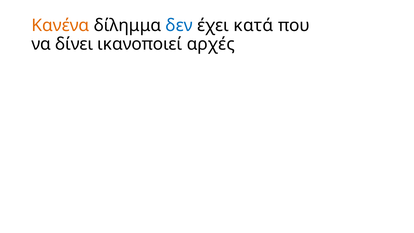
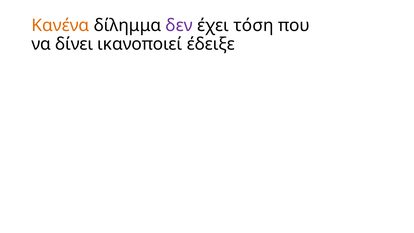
δεν colour: blue -> purple
κατά: κατά -> τόση
αρχές: αρχές -> έδειξε
